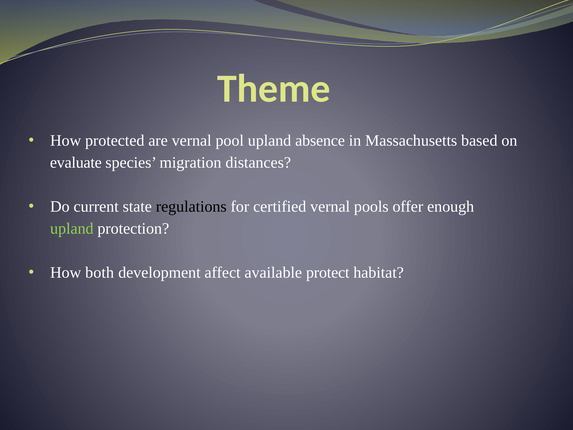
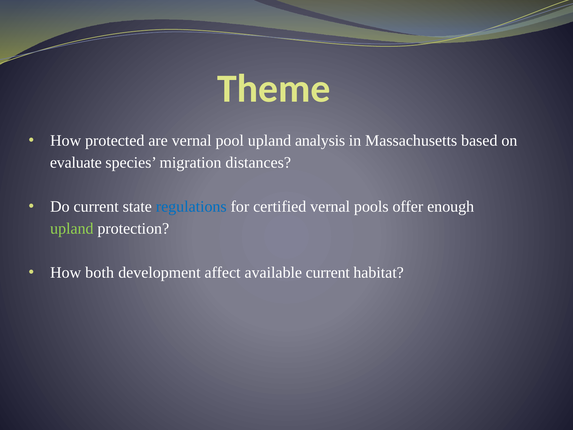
absence: absence -> analysis
regulations colour: black -> blue
available protect: protect -> current
